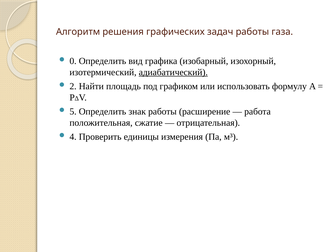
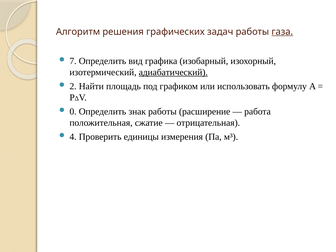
газа underline: none -> present
0: 0 -> 7
5: 5 -> 0
